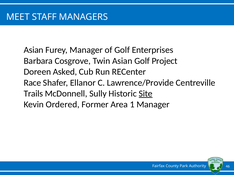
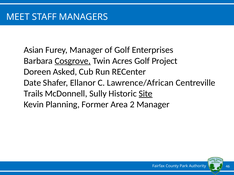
Cosgrove underline: none -> present
Twin Asian: Asian -> Acres
Race: Race -> Date
Lawrence/Provide: Lawrence/Provide -> Lawrence/African
Ordered: Ordered -> Planning
1: 1 -> 2
